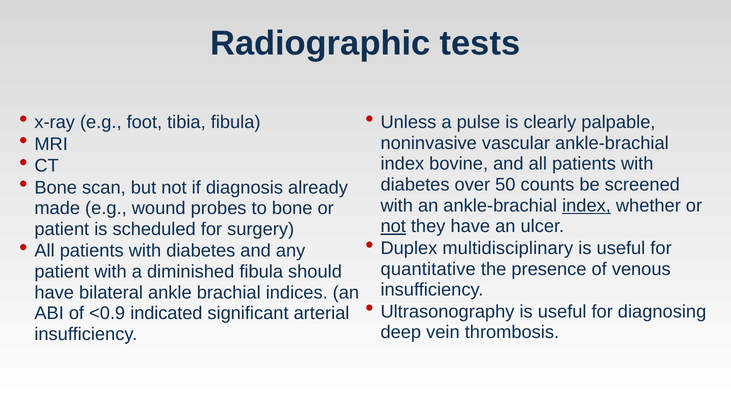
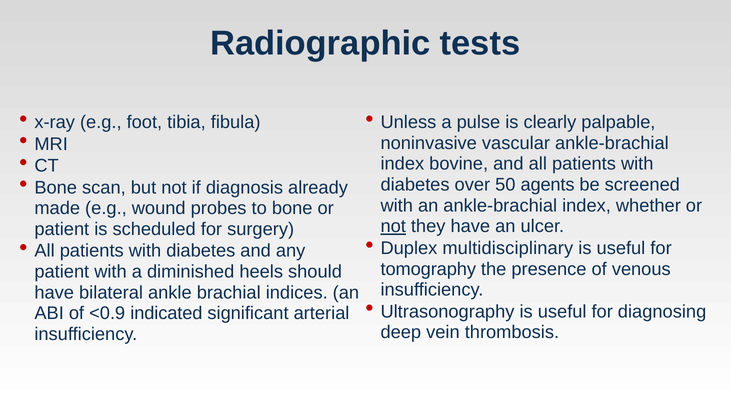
counts: counts -> agents
index at (587, 206) underline: present -> none
quantitative: quantitative -> tomography
diminished fibula: fibula -> heels
